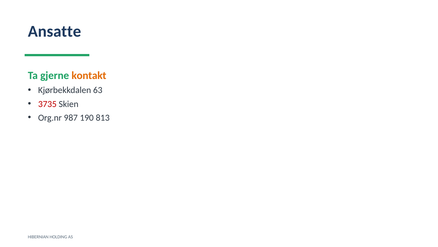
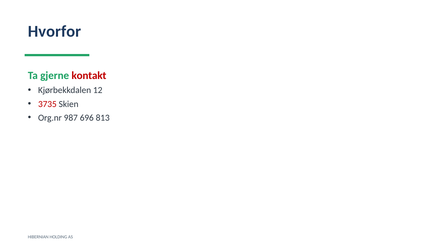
Ansatte: Ansatte -> Hvorfor
kontakt colour: orange -> red
63: 63 -> 12
190: 190 -> 696
